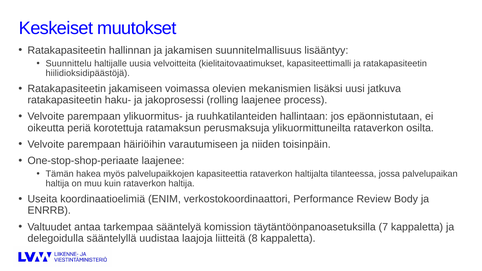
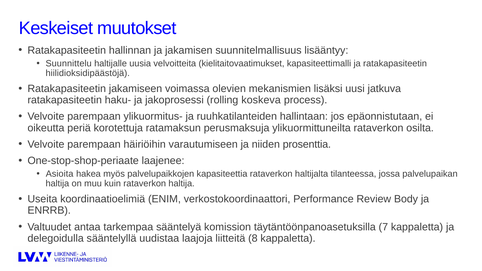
rolling laajenee: laajenee -> koskeva
toisinpäin: toisinpäin -> prosenttia
Tämän: Tämän -> Asioita
